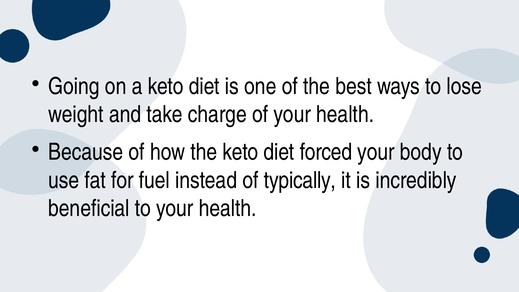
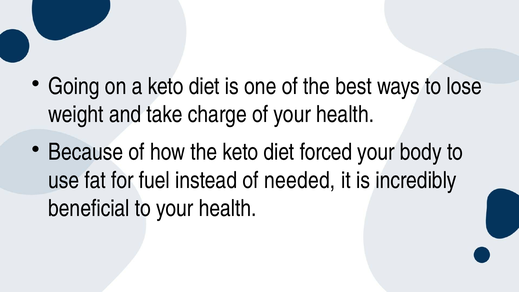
typically: typically -> needed
